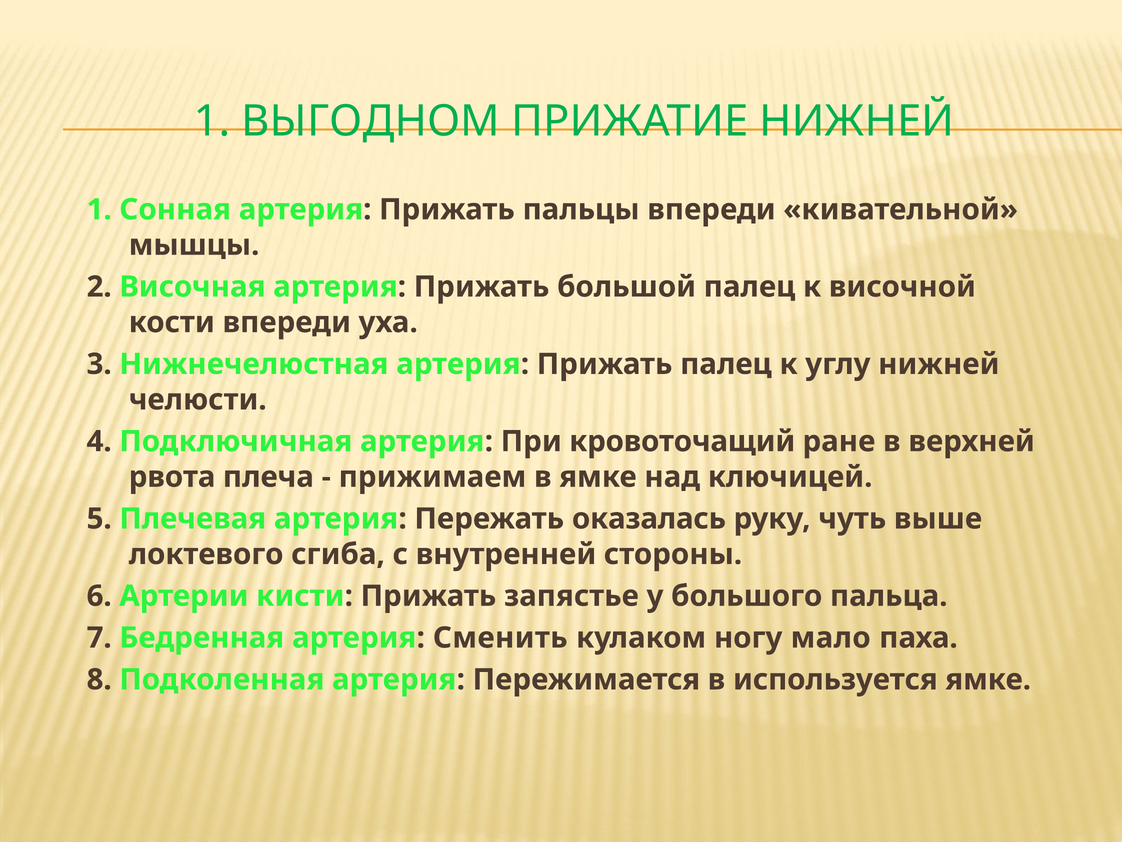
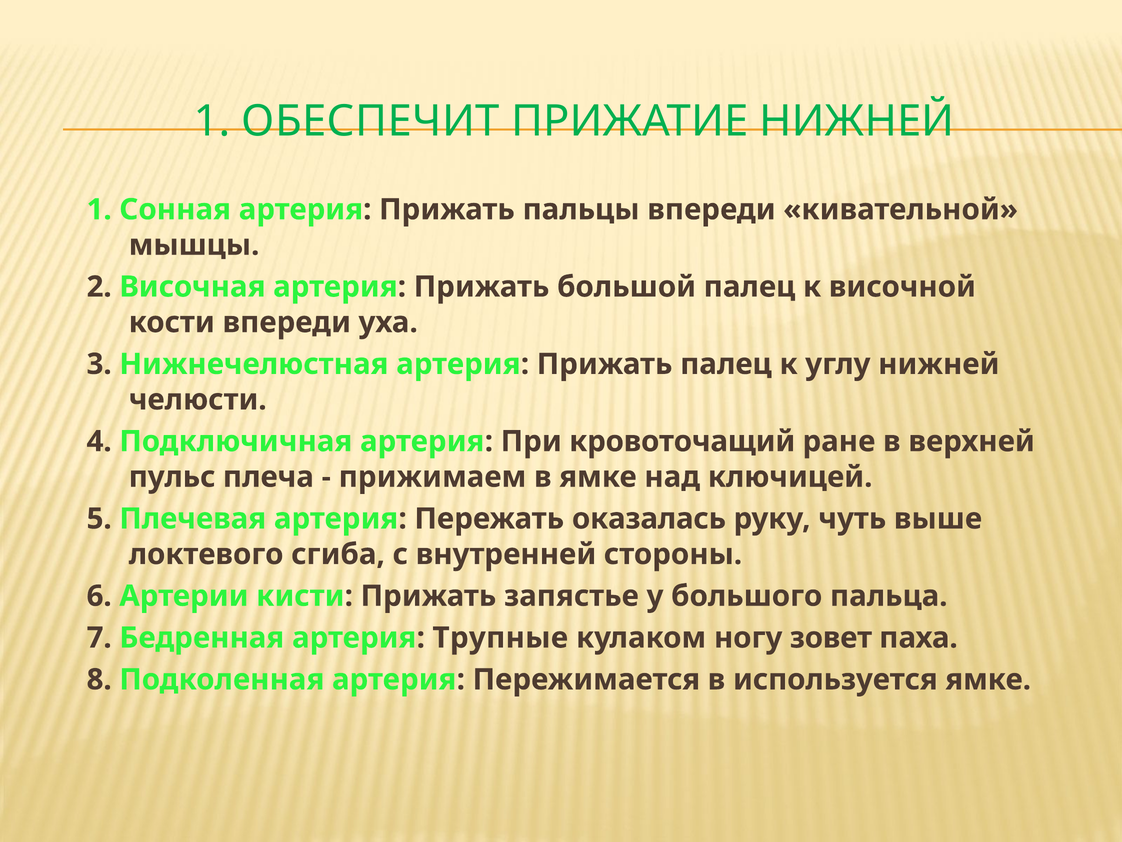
ВЫГОДНОМ: ВЫГОДНОМ -> ОБЕСПЕЧИТ
рвота: рвота -> пульс
Сменить: Сменить -> Трупные
мало: мало -> зовет
